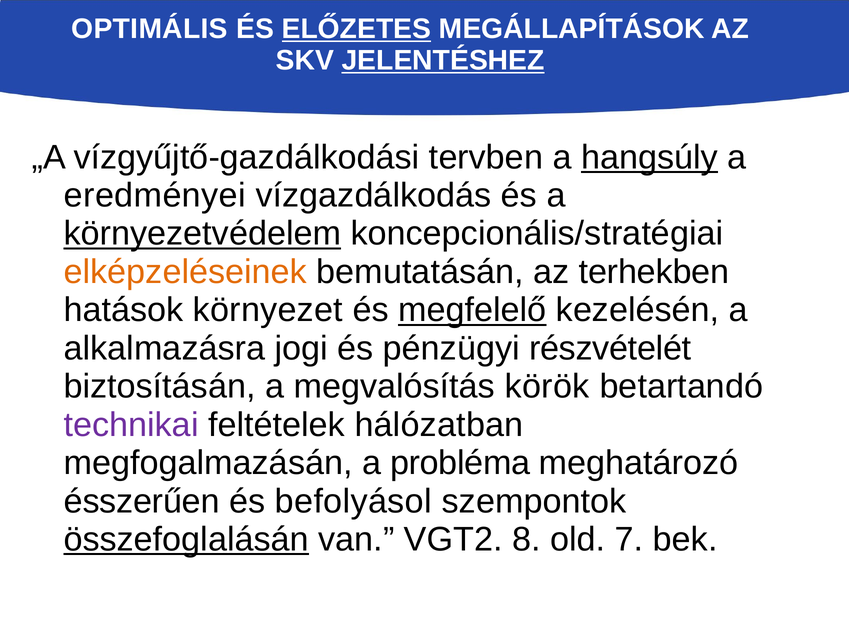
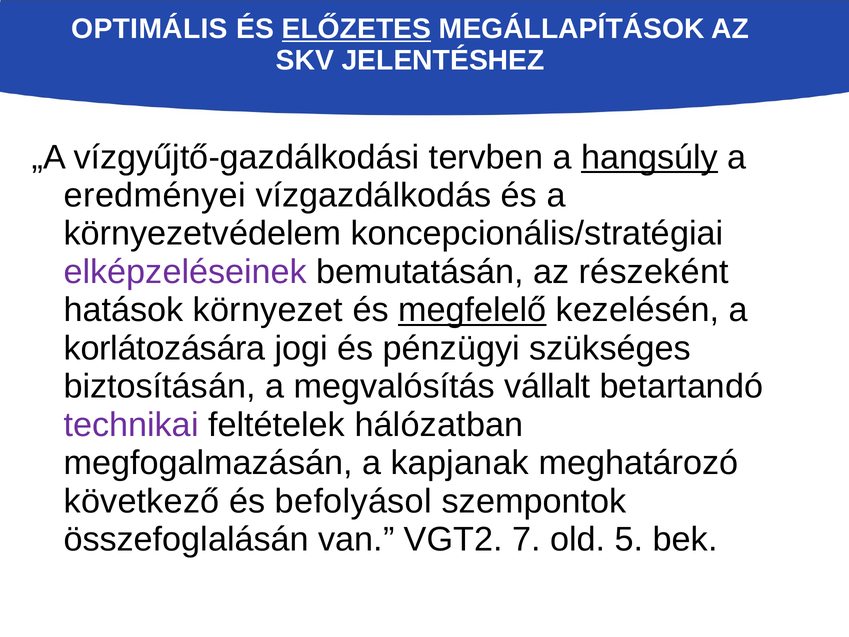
JELENTÉSHEZ underline: present -> none
környezetvédelem underline: present -> none
elképzeléseinek colour: orange -> purple
terhekben: terhekben -> részeként
alkalmazásra: alkalmazásra -> korlátozására
részvételét: részvételét -> szükséges
körök: körök -> vállalt
probléma: probléma -> kapjanak
ésszerűen: ésszerűen -> következő
összefoglalásán underline: present -> none
8: 8 -> 7
7: 7 -> 5
